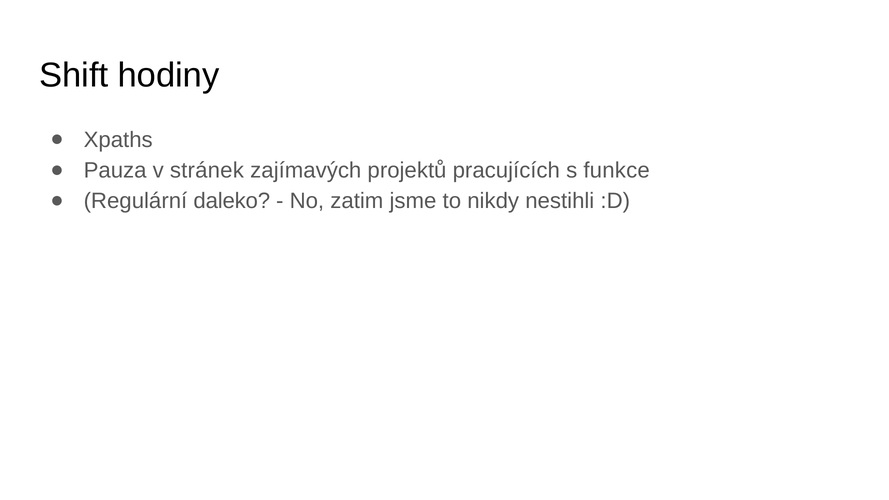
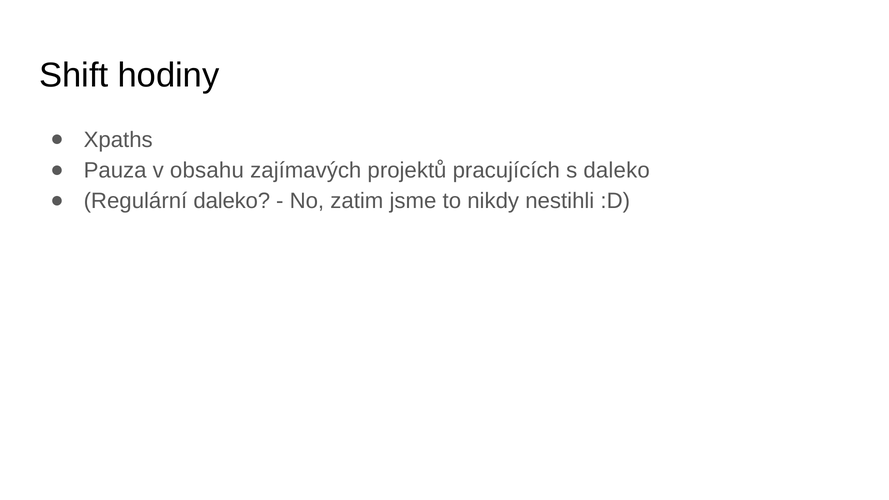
stránek: stránek -> obsahu
s funkce: funkce -> daleko
